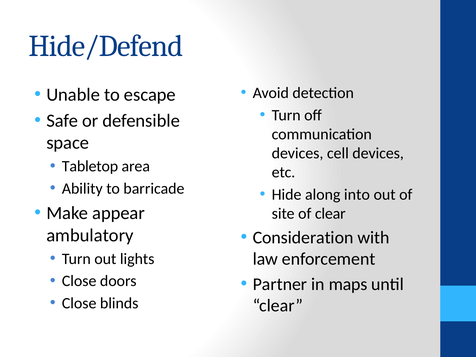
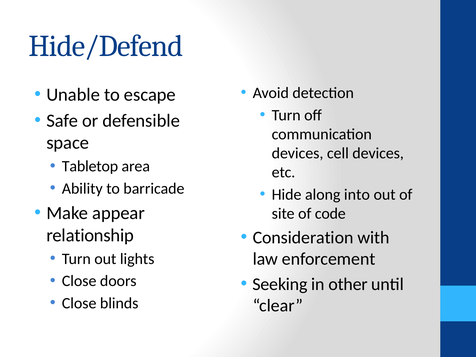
of clear: clear -> code
ambulatory: ambulatory -> relationship
Partner: Partner -> Seeking
maps: maps -> other
